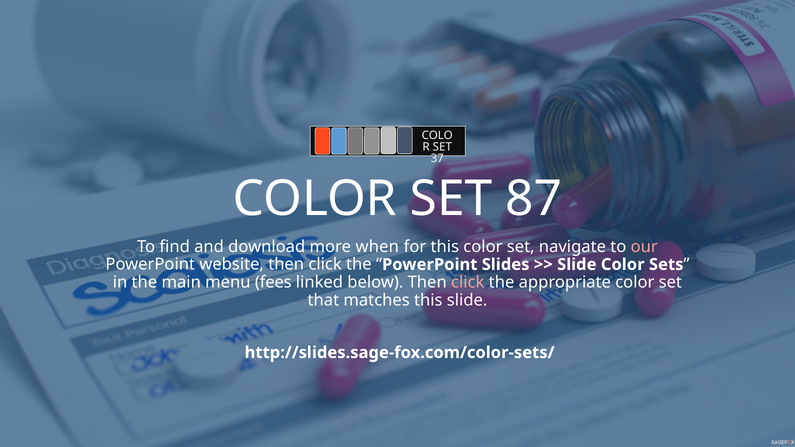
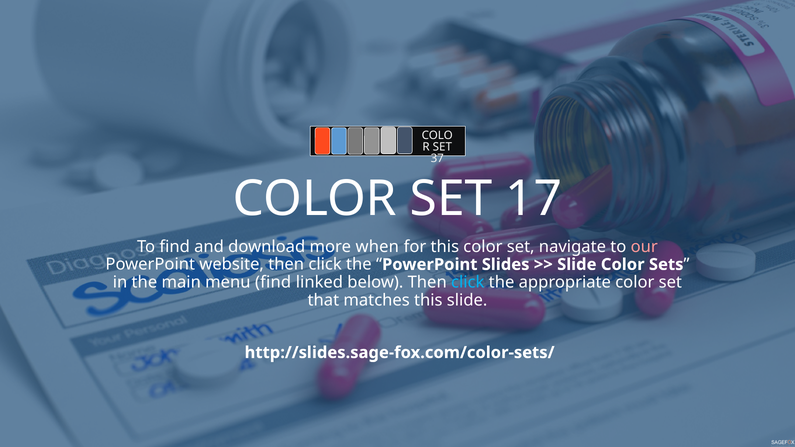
87: 87 -> 17
menu fees: fees -> find
click at (468, 282) colour: pink -> light blue
